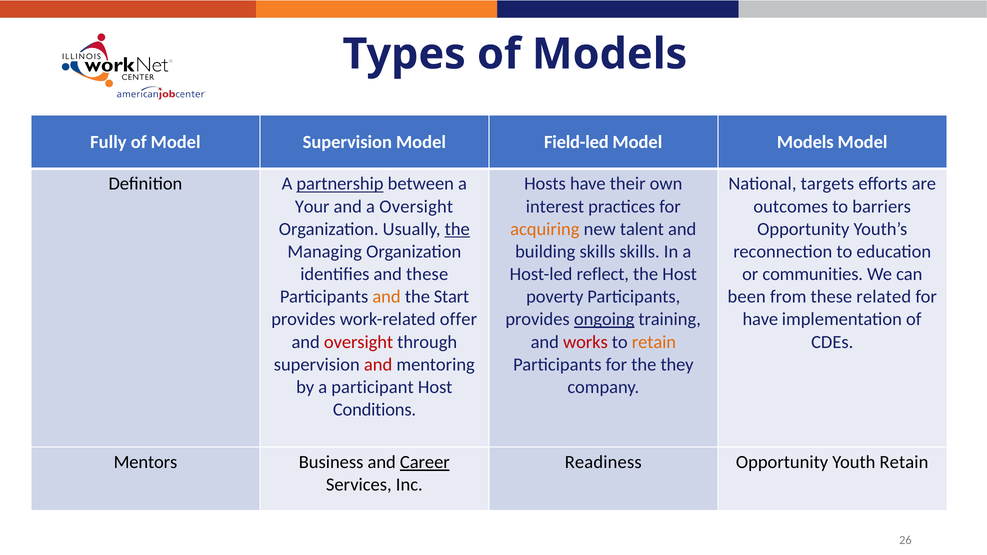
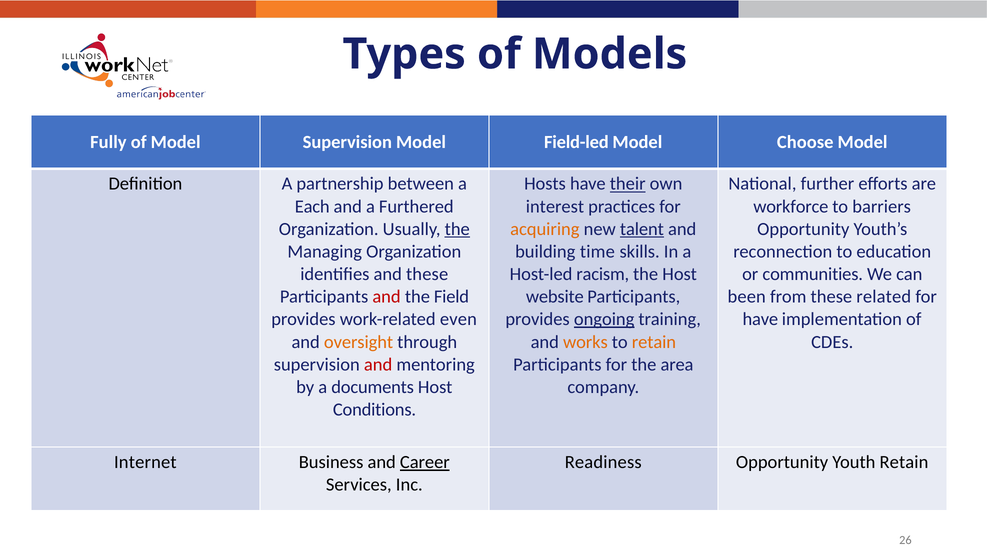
Model Models: Models -> Choose
partnership underline: present -> none
their underline: none -> present
targets: targets -> further
Your: Your -> Each
a Oversight: Oversight -> Furthered
outcomes: outcomes -> workforce
talent underline: none -> present
building skills: skills -> time
reflect: reflect -> racism
and at (387, 297) colour: orange -> red
Start: Start -> Field
poverty: poverty -> website
offer: offer -> even
oversight at (359, 342) colour: red -> orange
works colour: red -> orange
they: they -> area
participant: participant -> documents
Mentors: Mentors -> Internet
